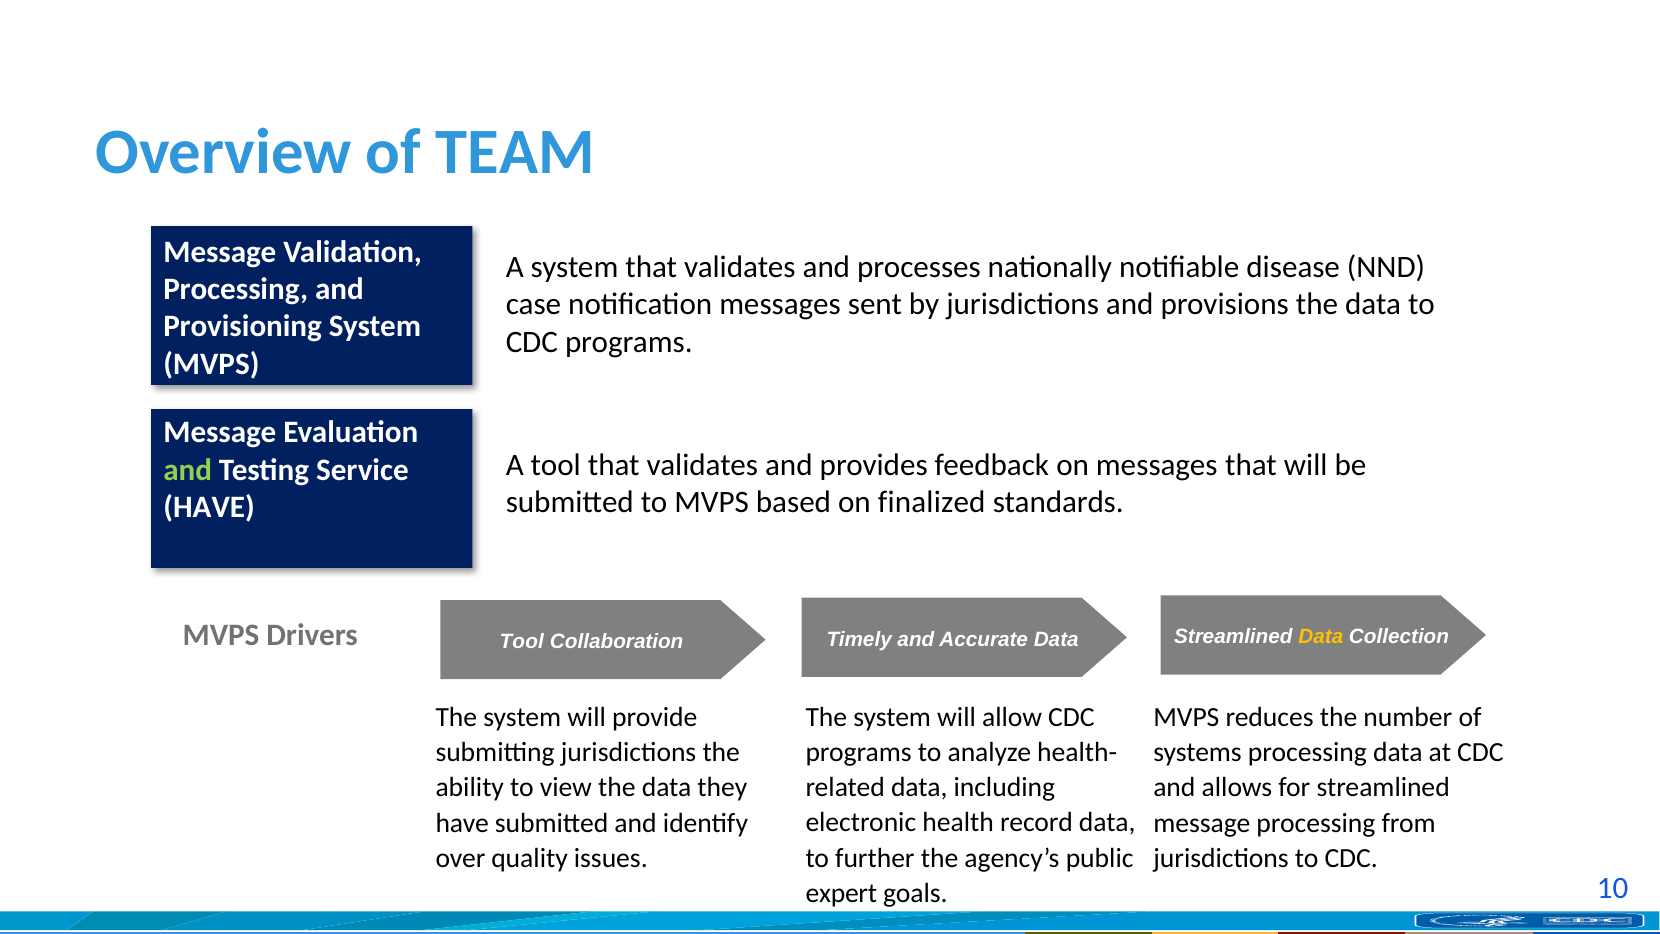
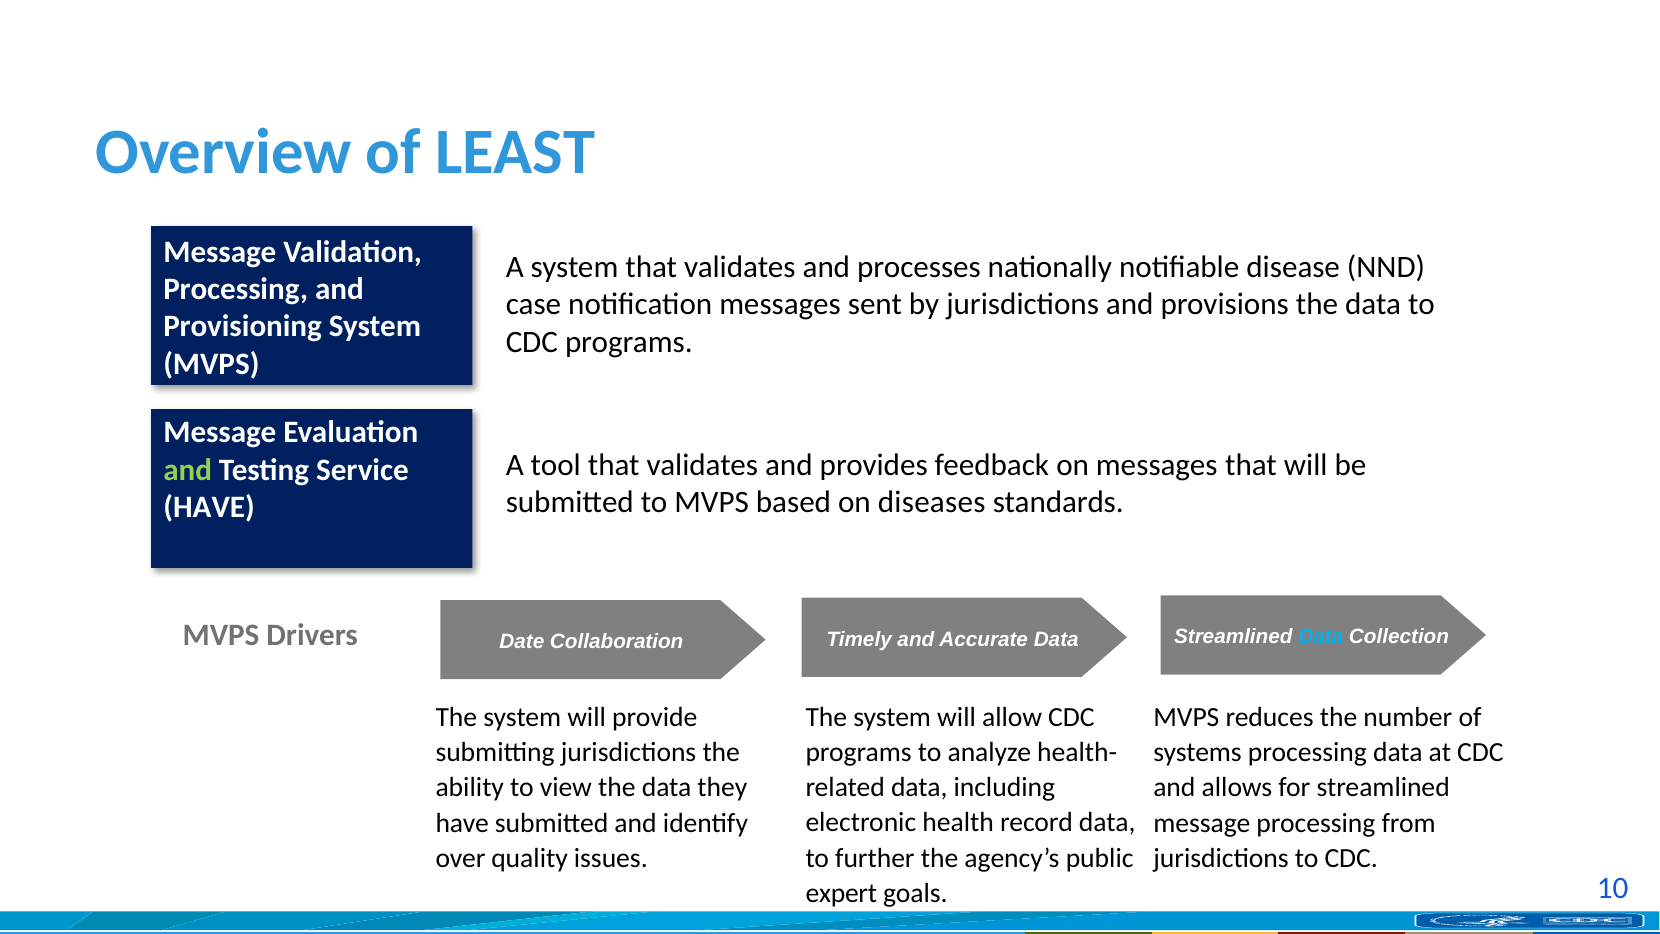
TEAM: TEAM -> LEAST
finalized: finalized -> diseases
Data at (1321, 637) colour: yellow -> light blue
Tool at (522, 642): Tool -> Date
